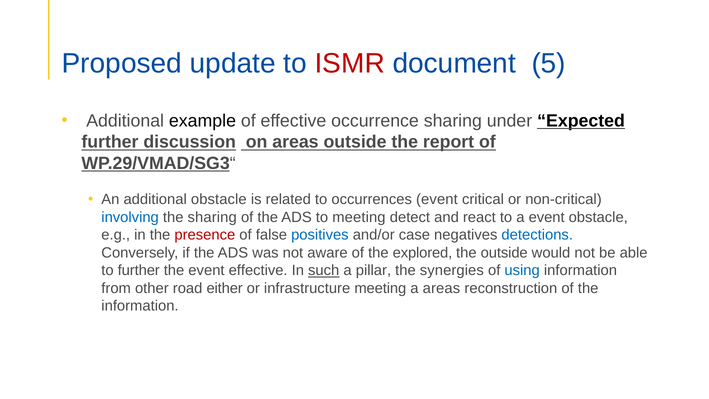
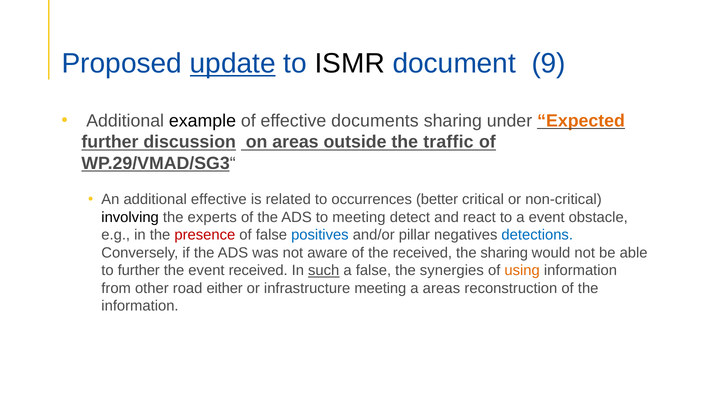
update underline: none -> present
ISMR colour: red -> black
5: 5 -> 9
occurrence: occurrence -> documents
Expected colour: black -> orange
report: report -> traffic
additional obstacle: obstacle -> effective
occurrences event: event -> better
involving colour: blue -> black
the sharing: sharing -> experts
case: case -> pillar
the explored: explored -> received
the outside: outside -> sharing
event effective: effective -> received
a pillar: pillar -> false
using colour: blue -> orange
